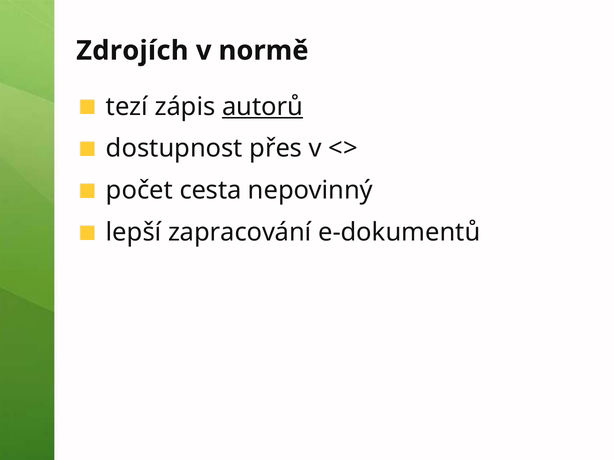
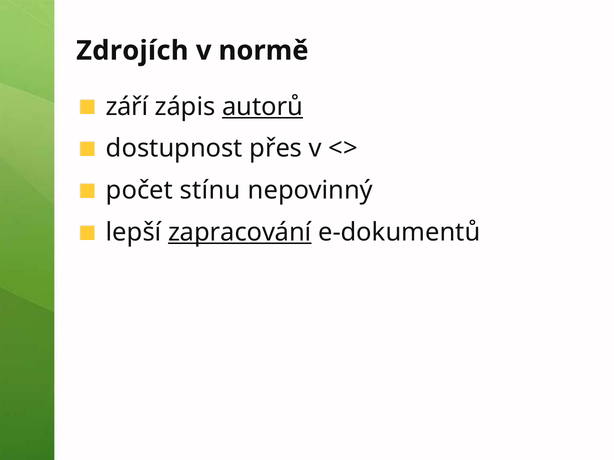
tezí: tezí -> září
cesta: cesta -> stínu
zapracování underline: none -> present
